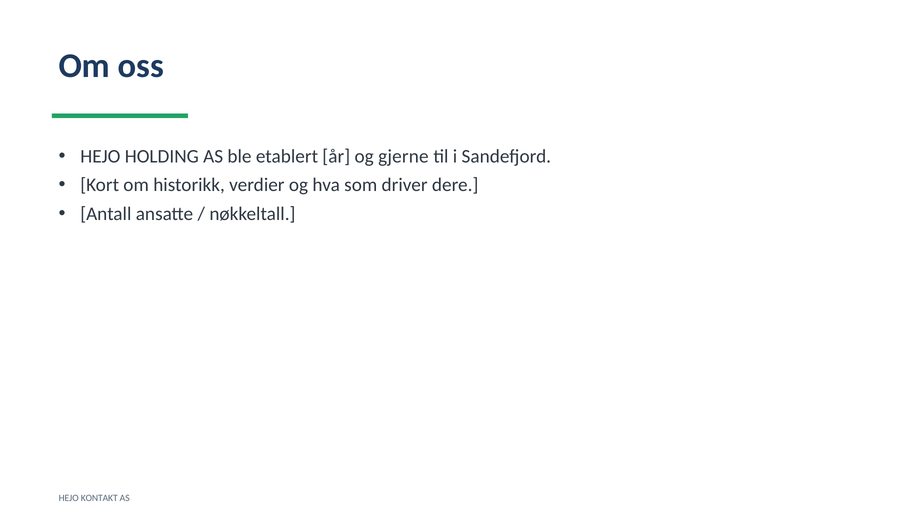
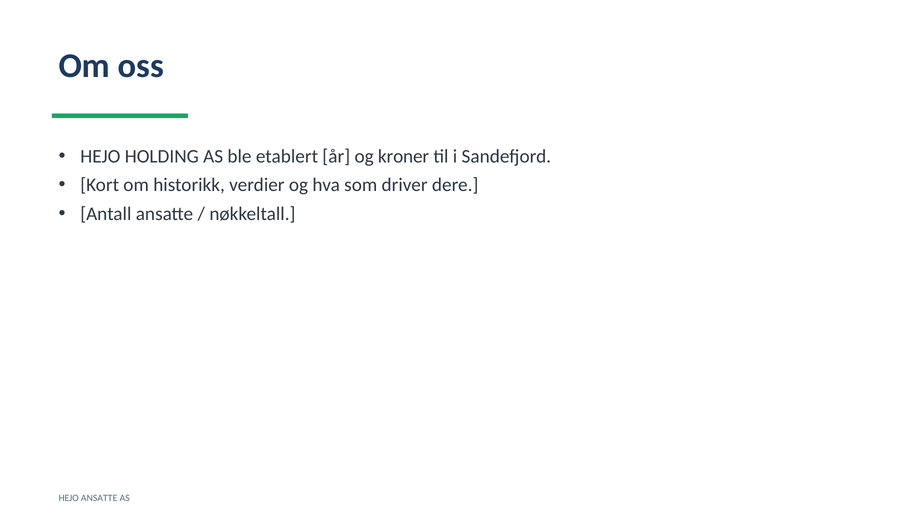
gjerne: gjerne -> kroner
HEJO KONTAKT: KONTAKT -> ANSATTE
